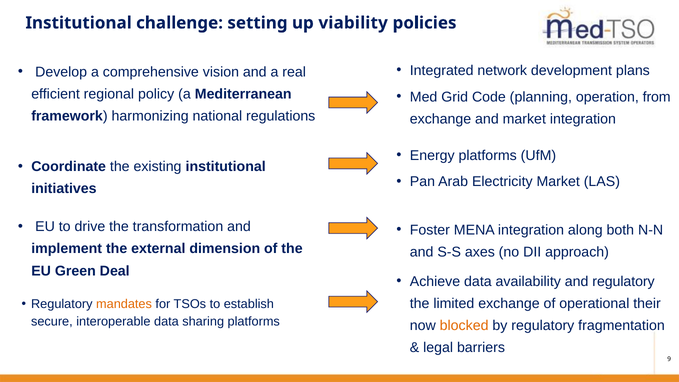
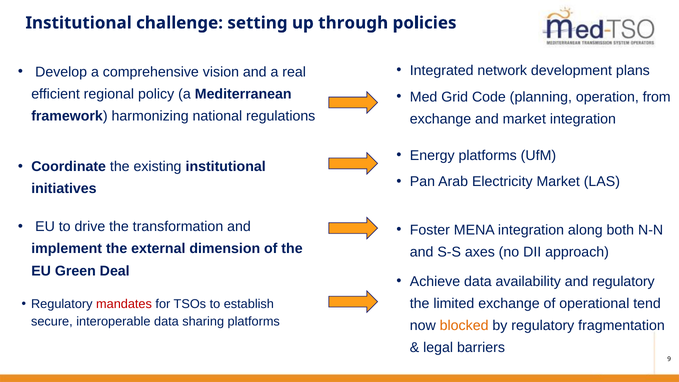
viability: viability -> through
their: their -> tend
mandates colour: orange -> red
